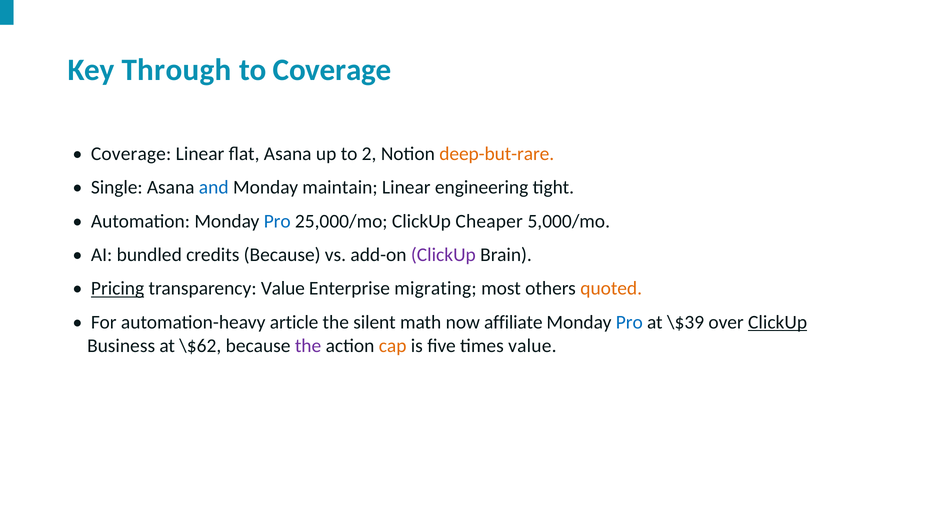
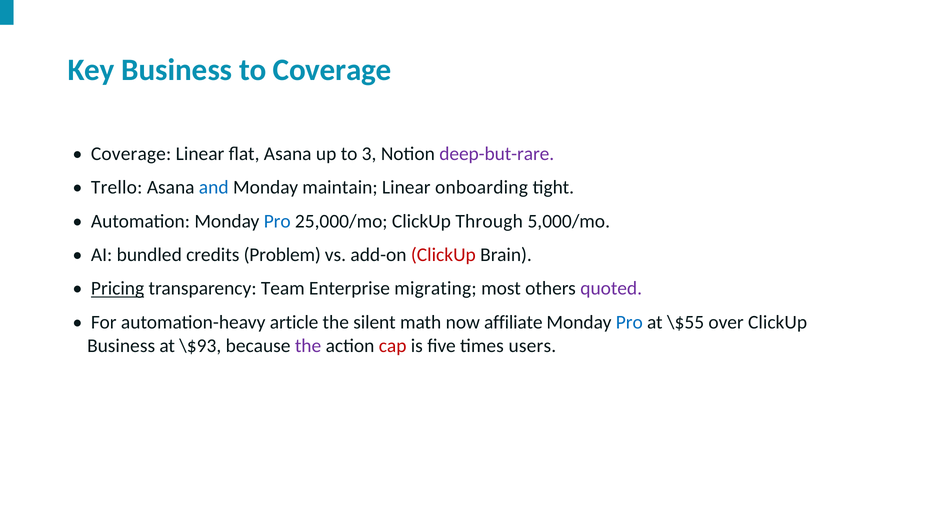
Key Through: Through -> Business
2: 2 -> 3
deep-but-rare colour: orange -> purple
Single: Single -> Trello
engineering: engineering -> onboarding
Cheaper: Cheaper -> Through
credits Because: Because -> Problem
ClickUp at (443, 255) colour: purple -> red
transparency Value: Value -> Team
quoted colour: orange -> purple
\$39: \$39 -> \$55
ClickUp at (778, 323) underline: present -> none
\$62: \$62 -> \$93
cap colour: orange -> red
times value: value -> users
